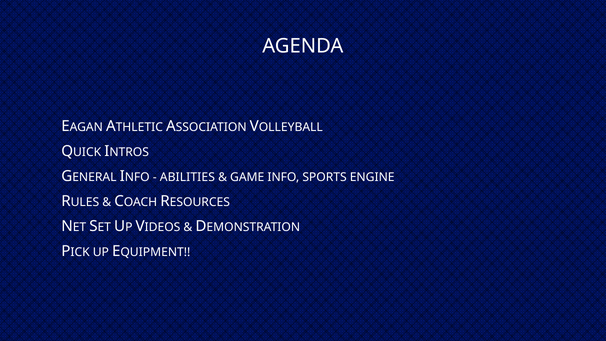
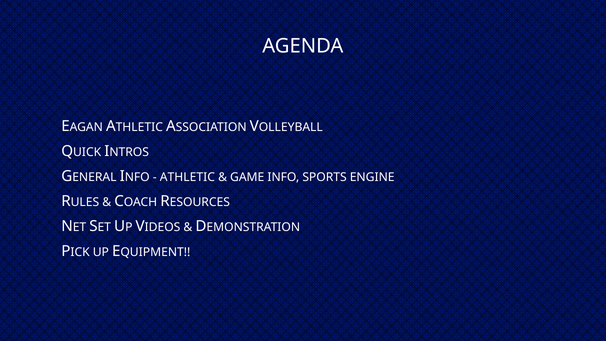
ABILITIES: ABILITIES -> ATHLETIC
